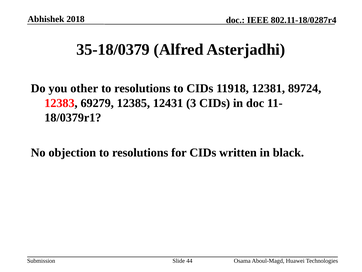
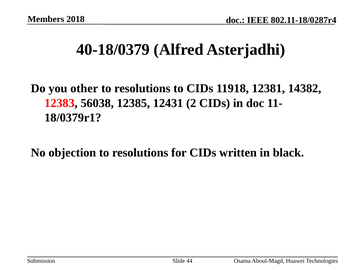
Abhishek: Abhishek -> Members
35-18/0379: 35-18/0379 -> 40-18/0379
89724: 89724 -> 14382
69279: 69279 -> 56038
3: 3 -> 2
